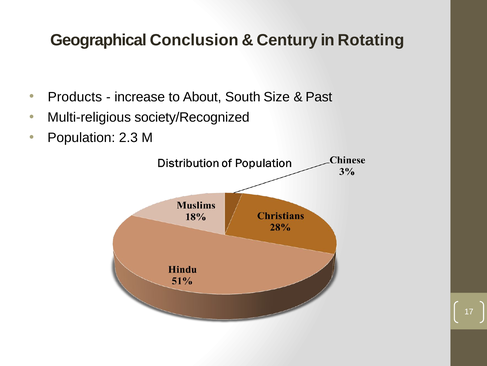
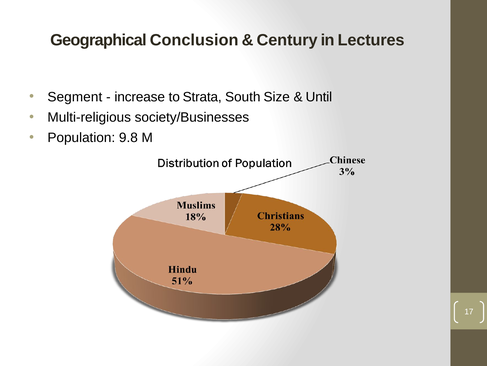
Rotating: Rotating -> Lectures
Products: Products -> Segment
About: About -> Strata
Past: Past -> Until
society/Recognized: society/Recognized -> society/Businesses
2.3: 2.3 -> 9.8
